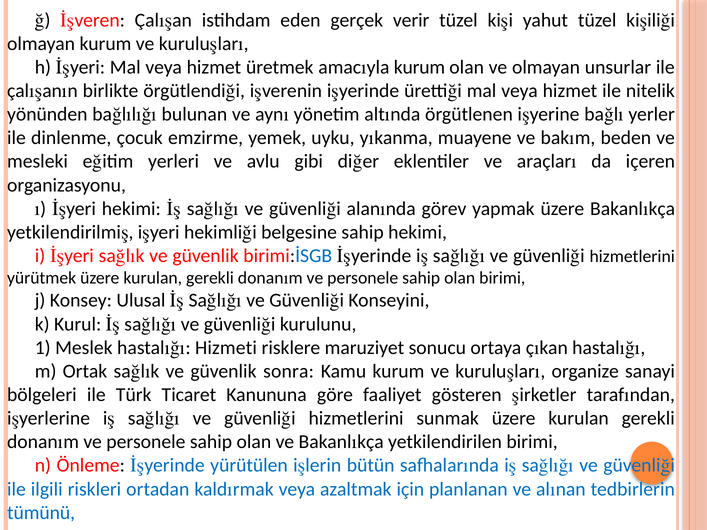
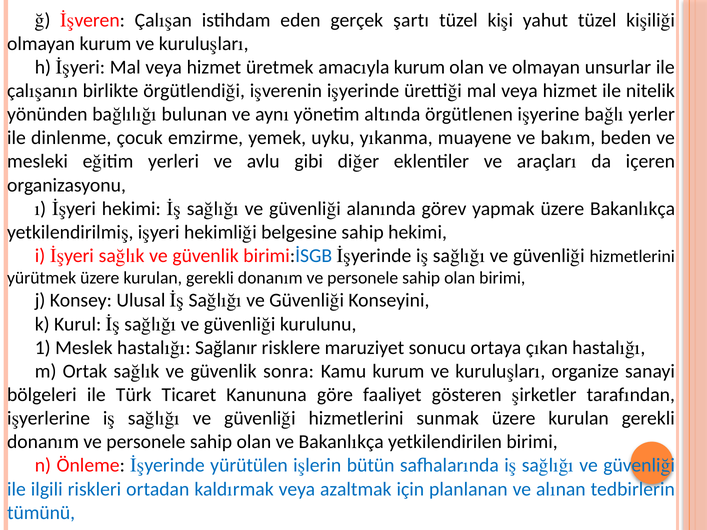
verir: verir -> şartı
Hizmeti: Hizmeti -> Sağlanır
